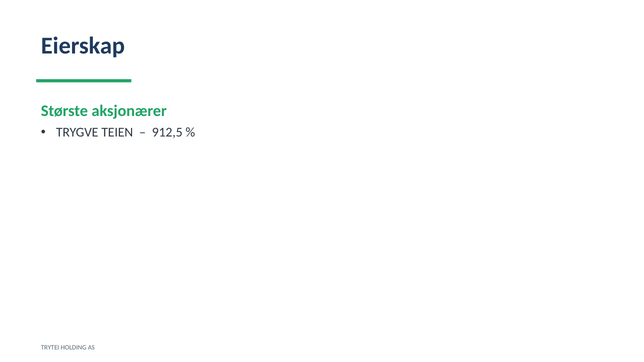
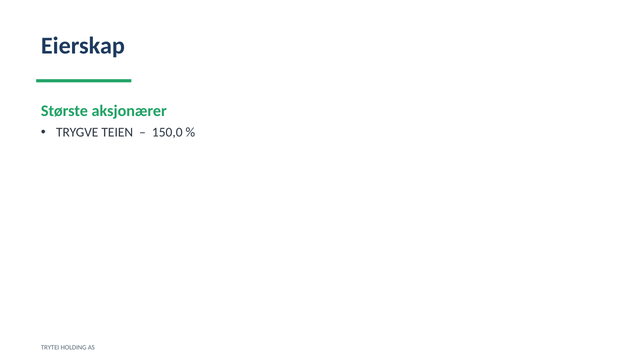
912,5: 912,5 -> 150,0
